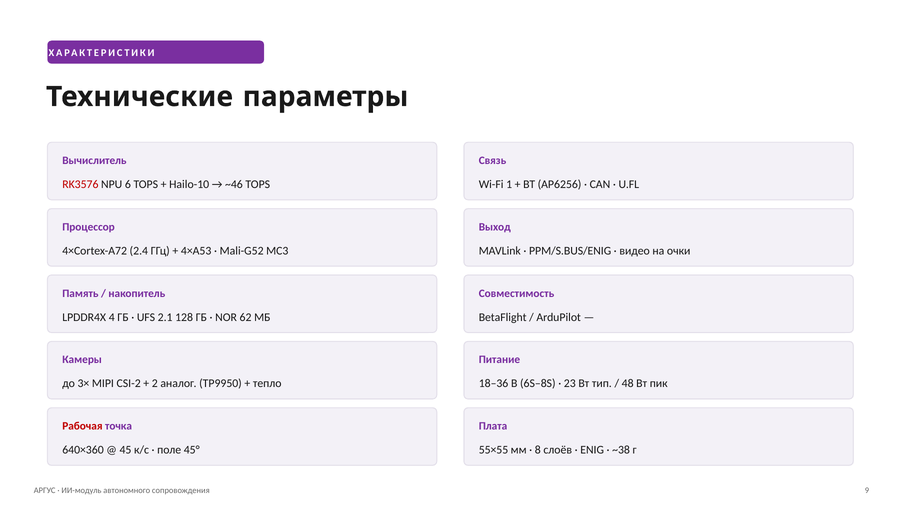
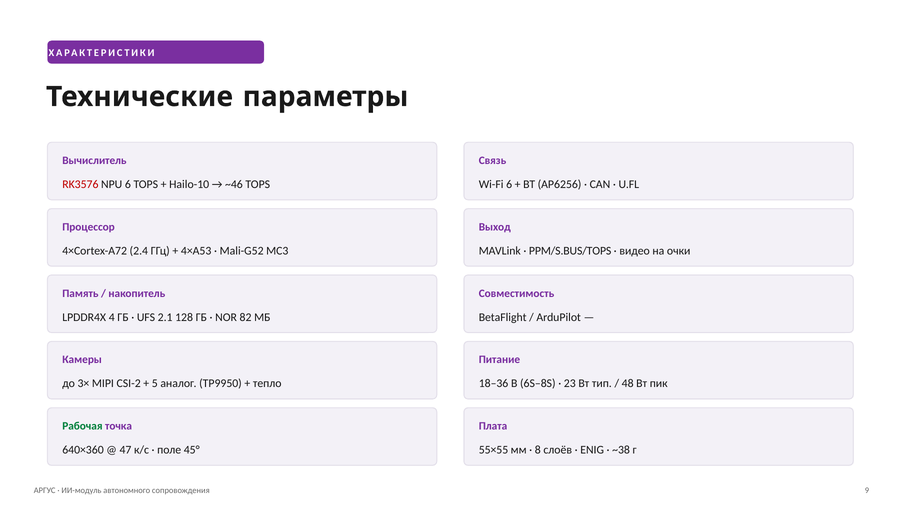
Wi-Fi 1: 1 -> 6
PPM/S.BUS/ENIG: PPM/S.BUS/ENIG -> PPM/S.BUS/TOPS
62: 62 -> 82
2: 2 -> 5
Рабочая colour: red -> green
45: 45 -> 47
